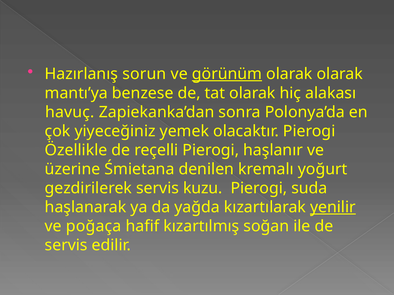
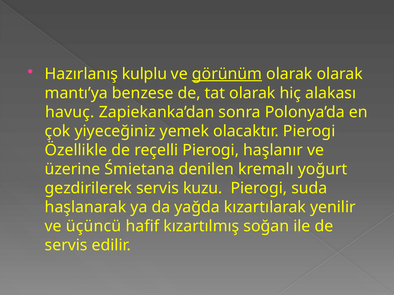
sorun: sorun -> kulplu
yenilir underline: present -> none
poğaça: poğaça -> üçüncü
